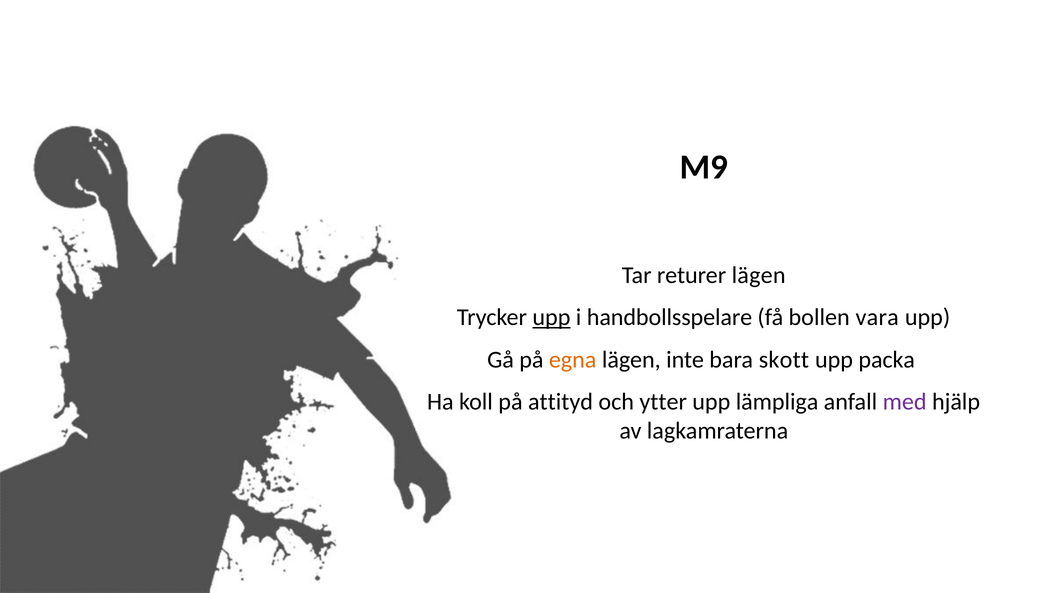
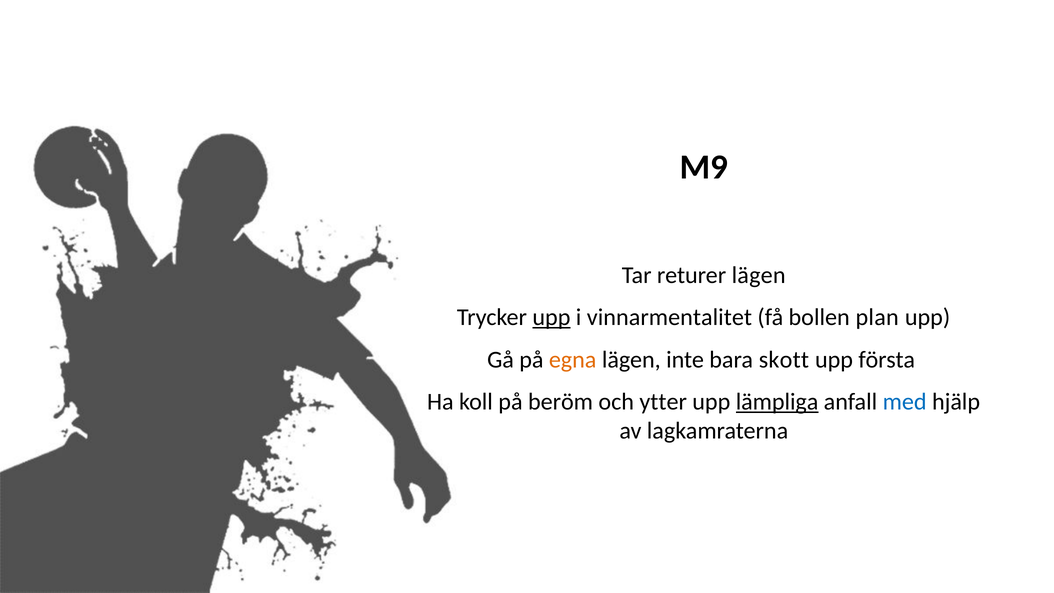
handbollsspelare: handbollsspelare -> vinnarmentalitet
vara: vara -> plan
packa: packa -> första
attityd: attityd -> beröm
lämpliga underline: none -> present
med colour: purple -> blue
